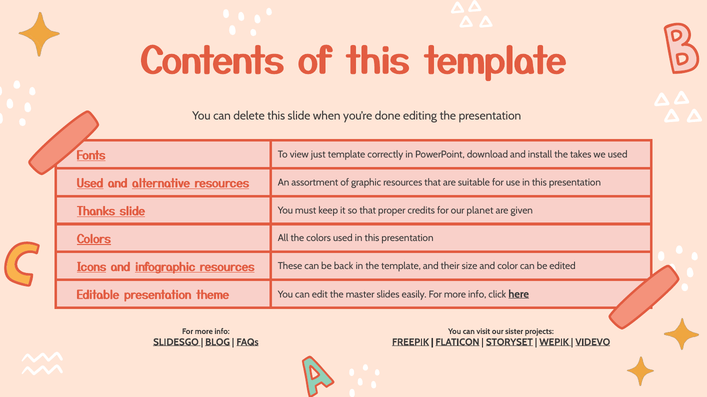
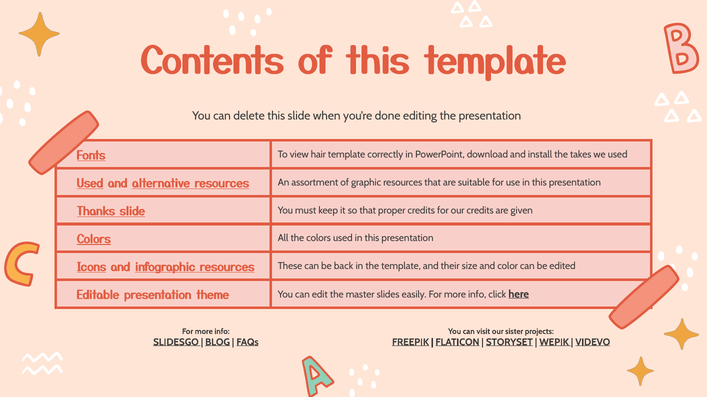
just: just -> hair
our planet: planet -> credits
